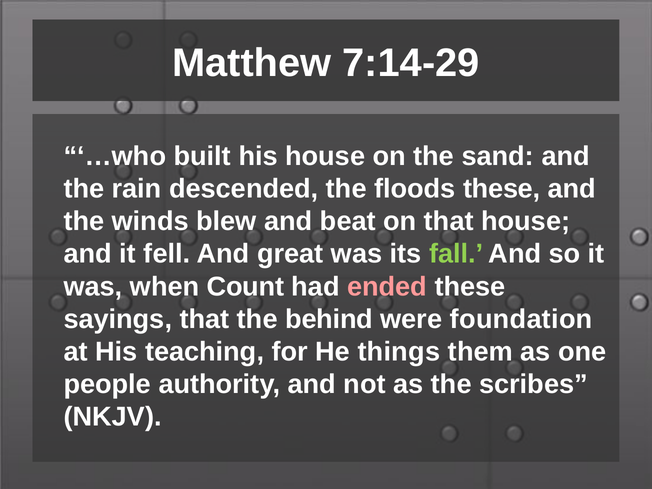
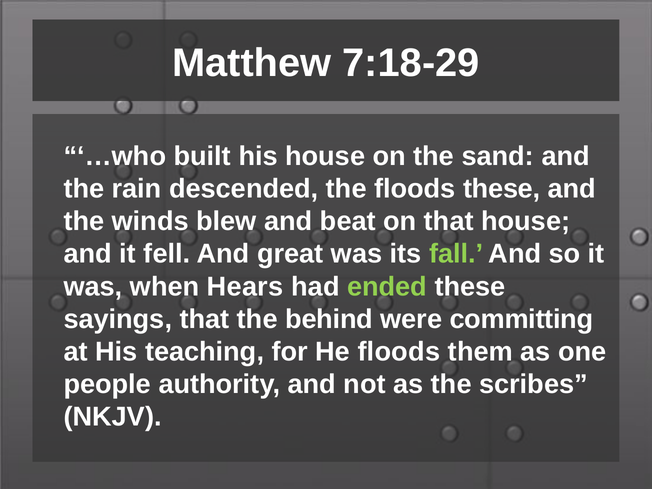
7:14-29: 7:14-29 -> 7:18-29
Count: Count -> Hears
ended colour: pink -> light green
foundation: foundation -> committing
He things: things -> floods
